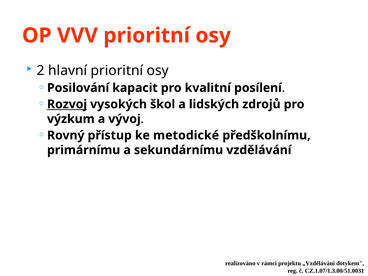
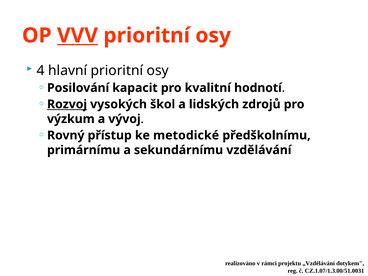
VVV underline: none -> present
2: 2 -> 4
posílení: posílení -> hodnotí
